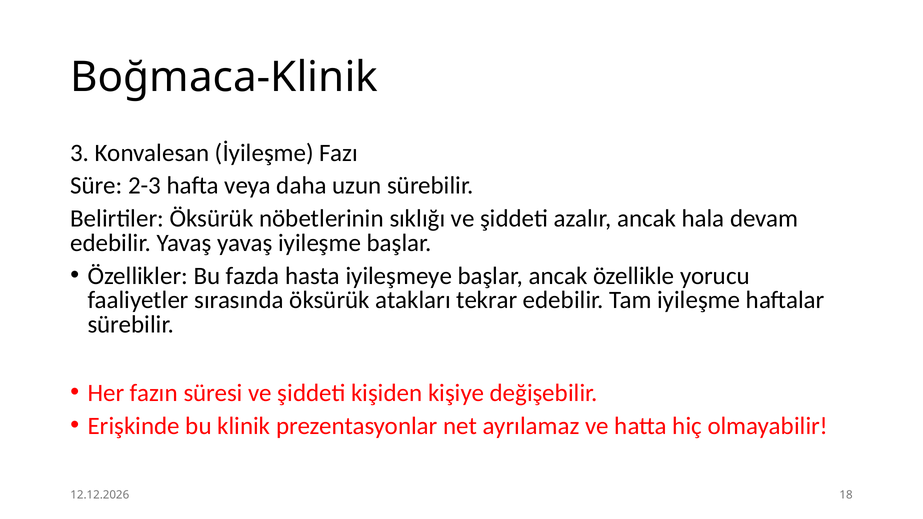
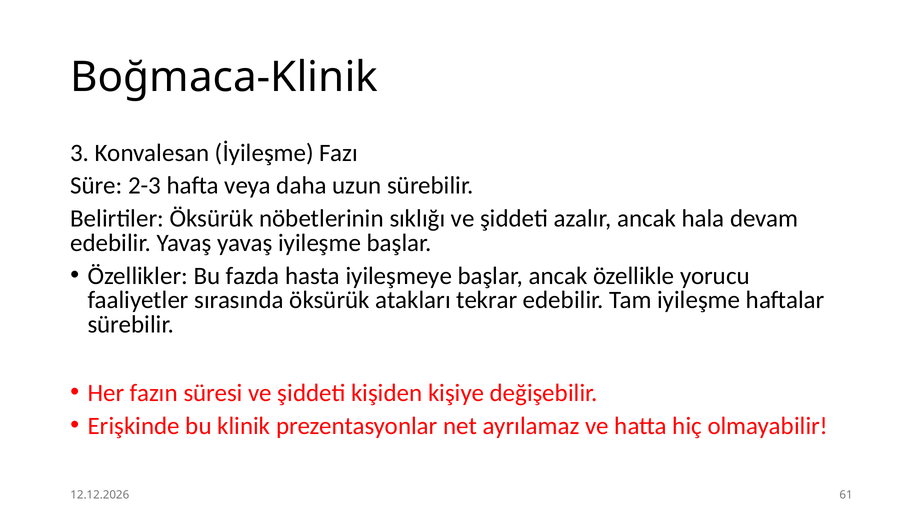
18: 18 -> 61
